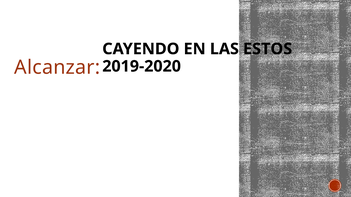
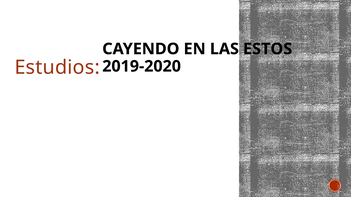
Alcanzar: Alcanzar -> Estudios
